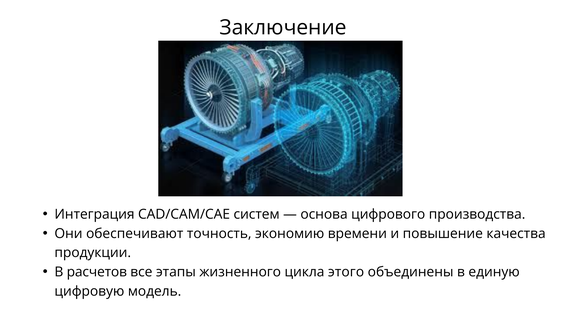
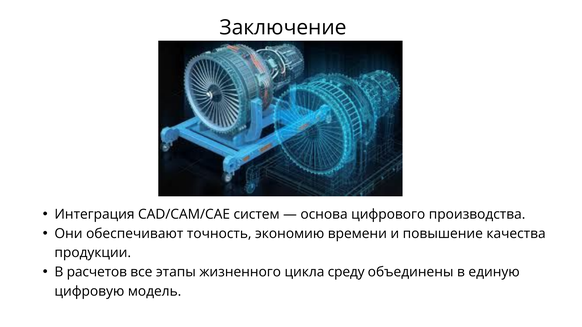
этого: этого -> среду
